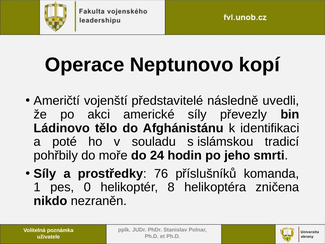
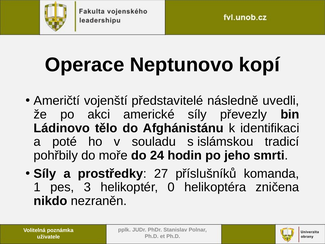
76: 76 -> 27
0: 0 -> 3
8: 8 -> 0
